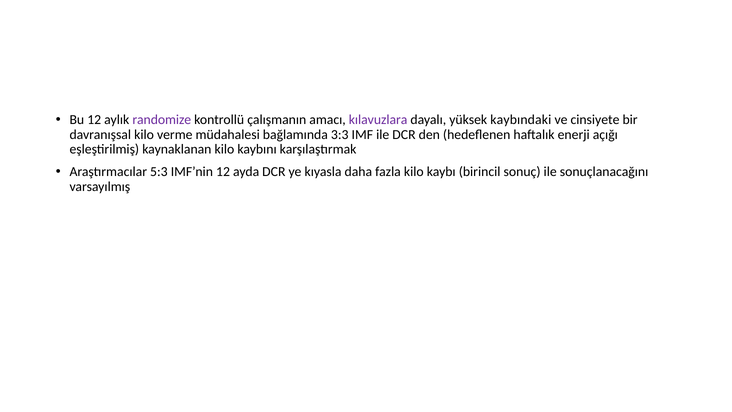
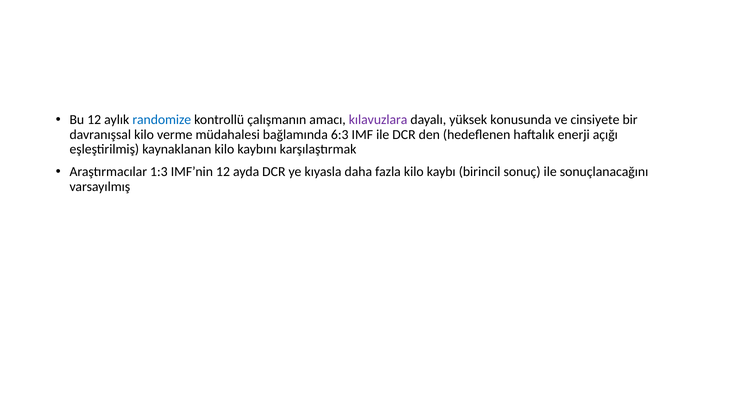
randomize colour: purple -> blue
kaybındaki: kaybındaki -> konusunda
3:3: 3:3 -> 6:3
5:3: 5:3 -> 1:3
